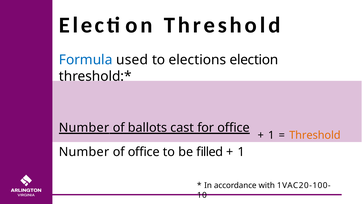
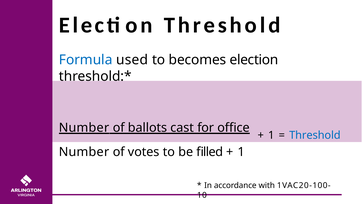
elections: elections -> becomes
Threshold at (315, 135) colour: orange -> blue
of office: office -> votes
